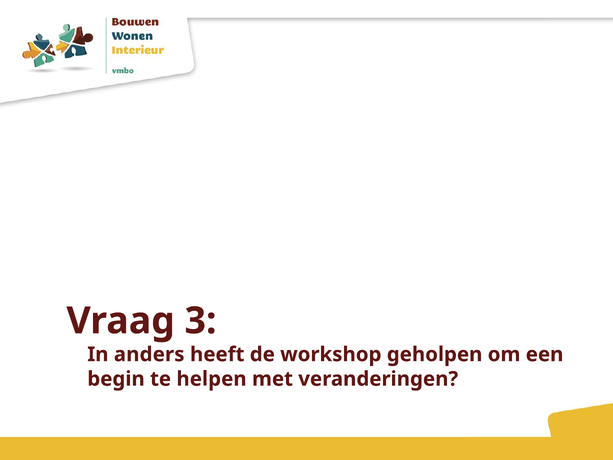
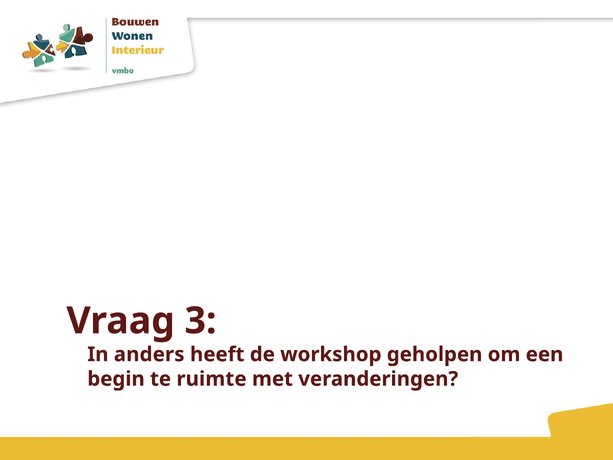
helpen: helpen -> ruimte
